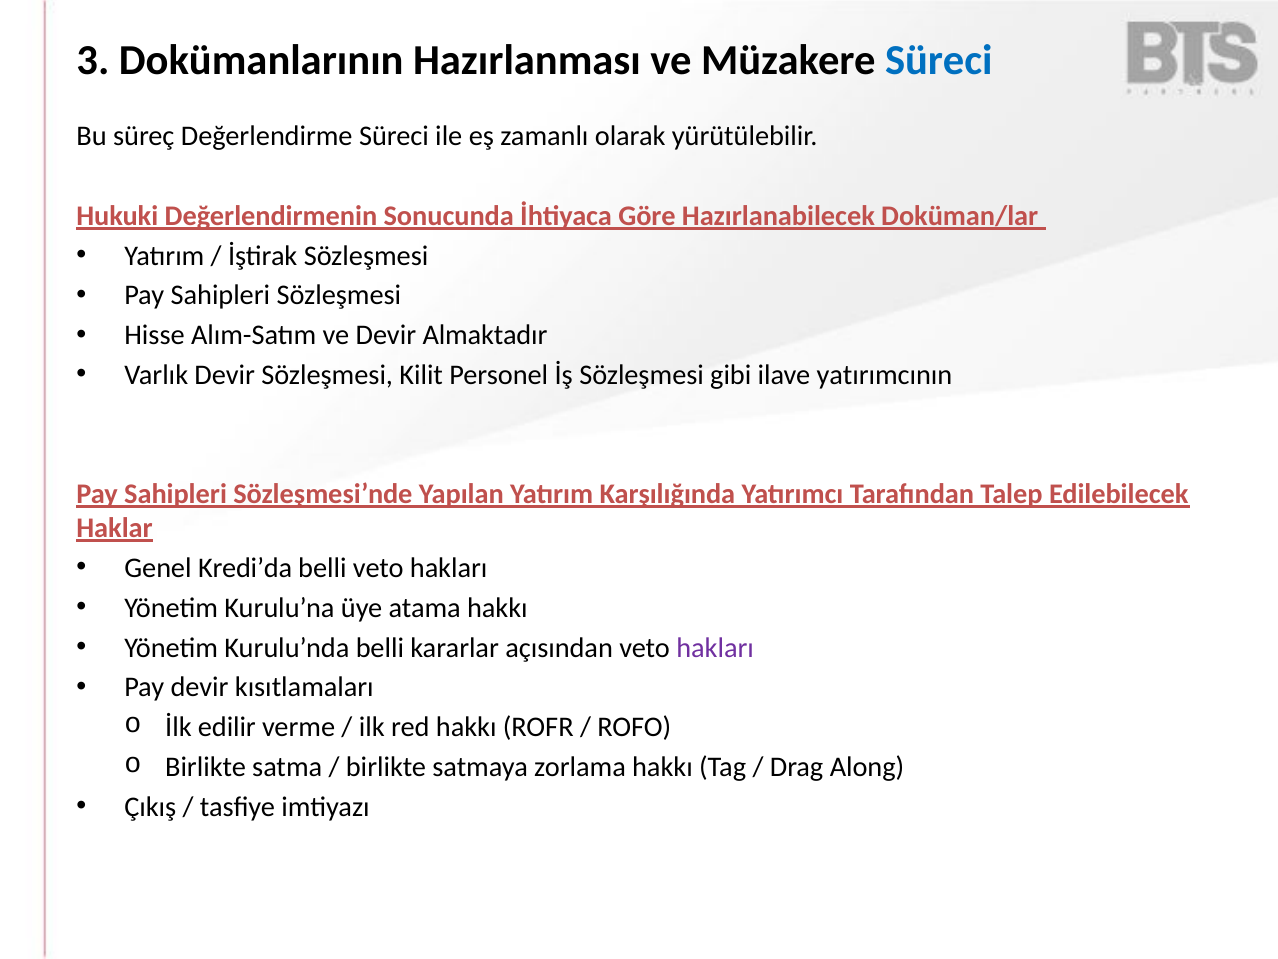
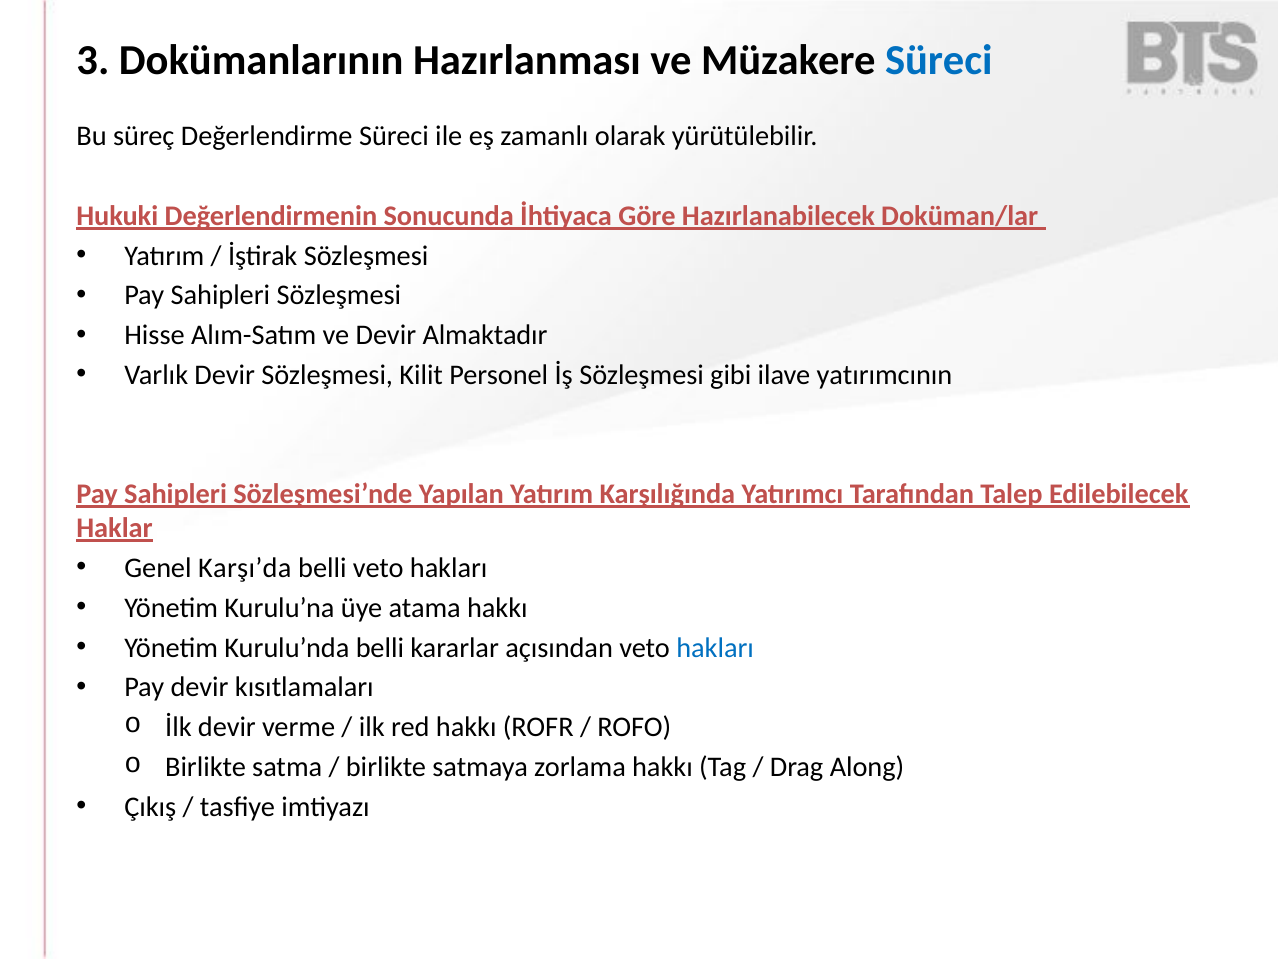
Kredi’da: Kredi’da -> Karşı’da
hakları at (715, 647) colour: purple -> blue
İlk edilir: edilir -> devir
